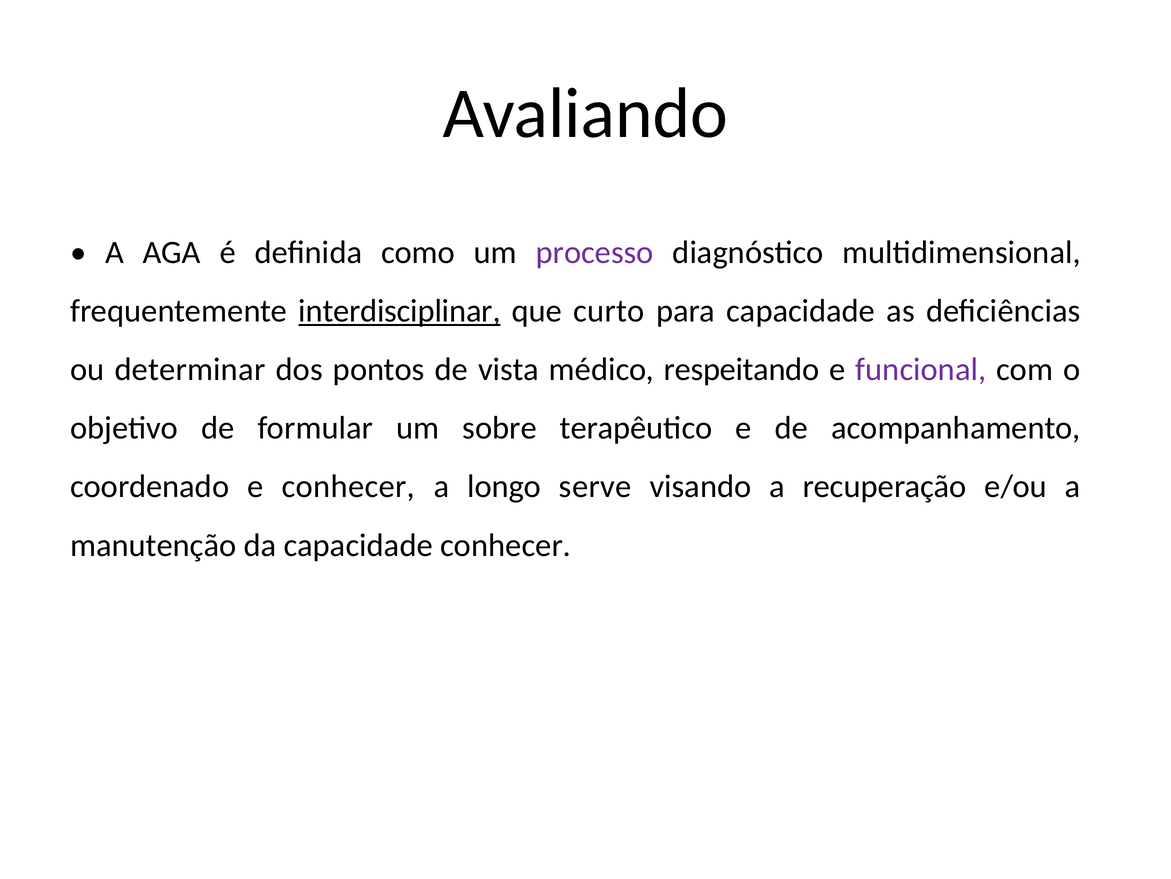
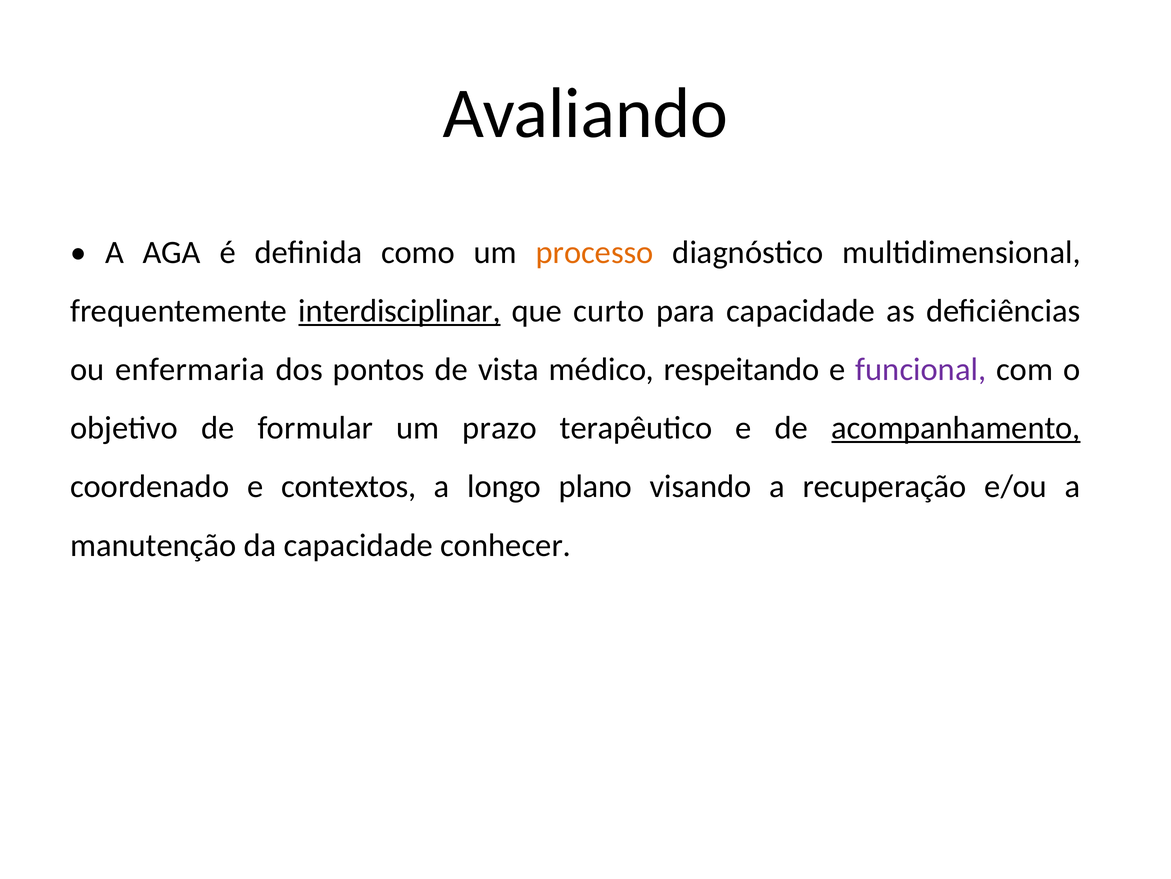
processo colour: purple -> orange
determinar: determinar -> enfermaria
sobre: sobre -> prazo
acompanhamento underline: none -> present
e conhecer: conhecer -> contextos
serve: serve -> plano
